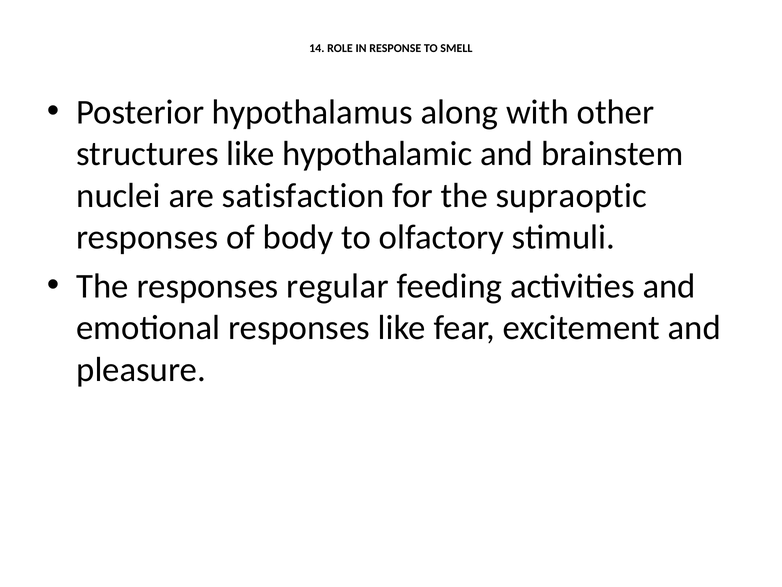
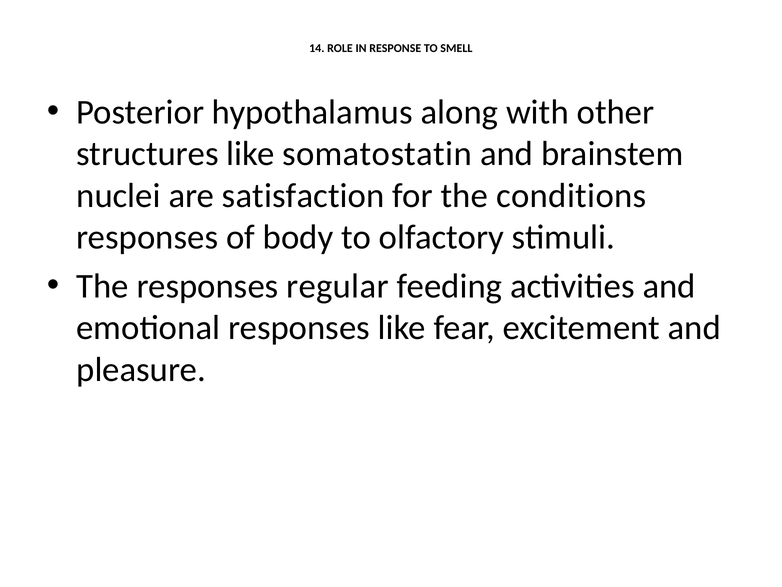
hypothalamic: hypothalamic -> somatostatin
supraoptic: supraoptic -> conditions
